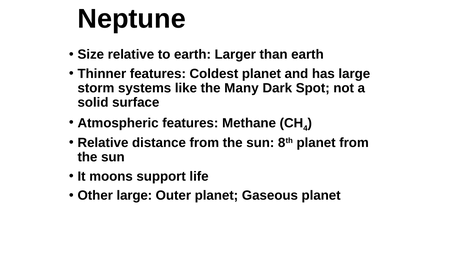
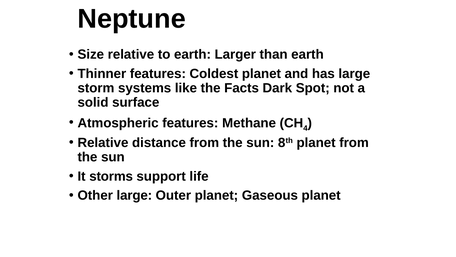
Many: Many -> Facts
moons: moons -> storms
